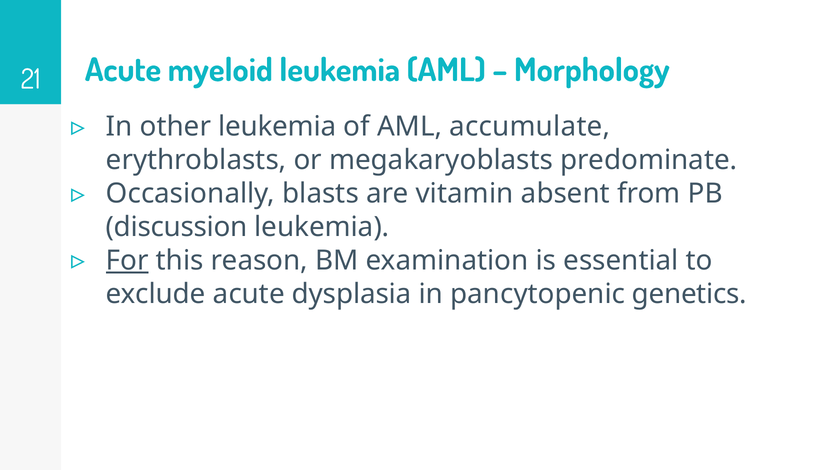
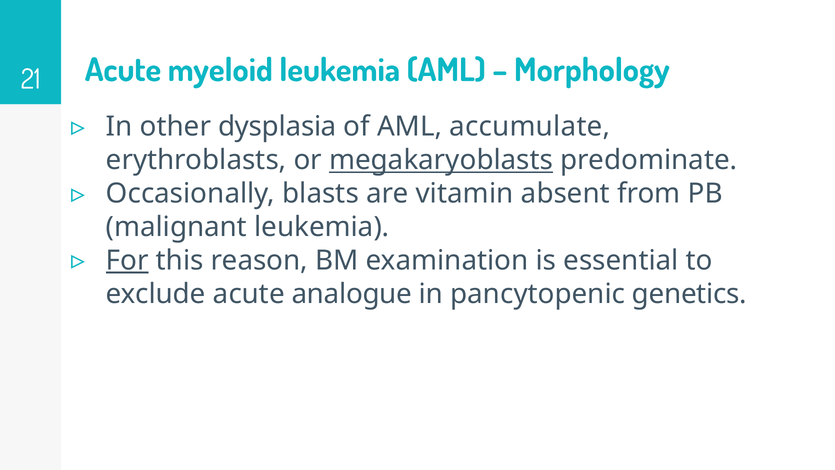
other leukemia: leukemia -> dysplasia
megakaryoblasts underline: none -> present
discussion: discussion -> malignant
dysplasia: dysplasia -> analogue
